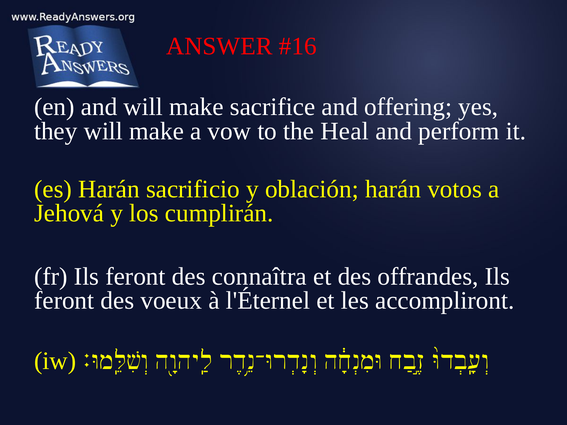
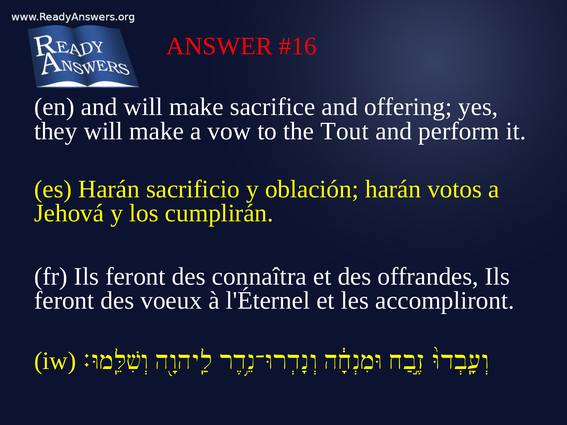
Heal: Heal -> Tout
